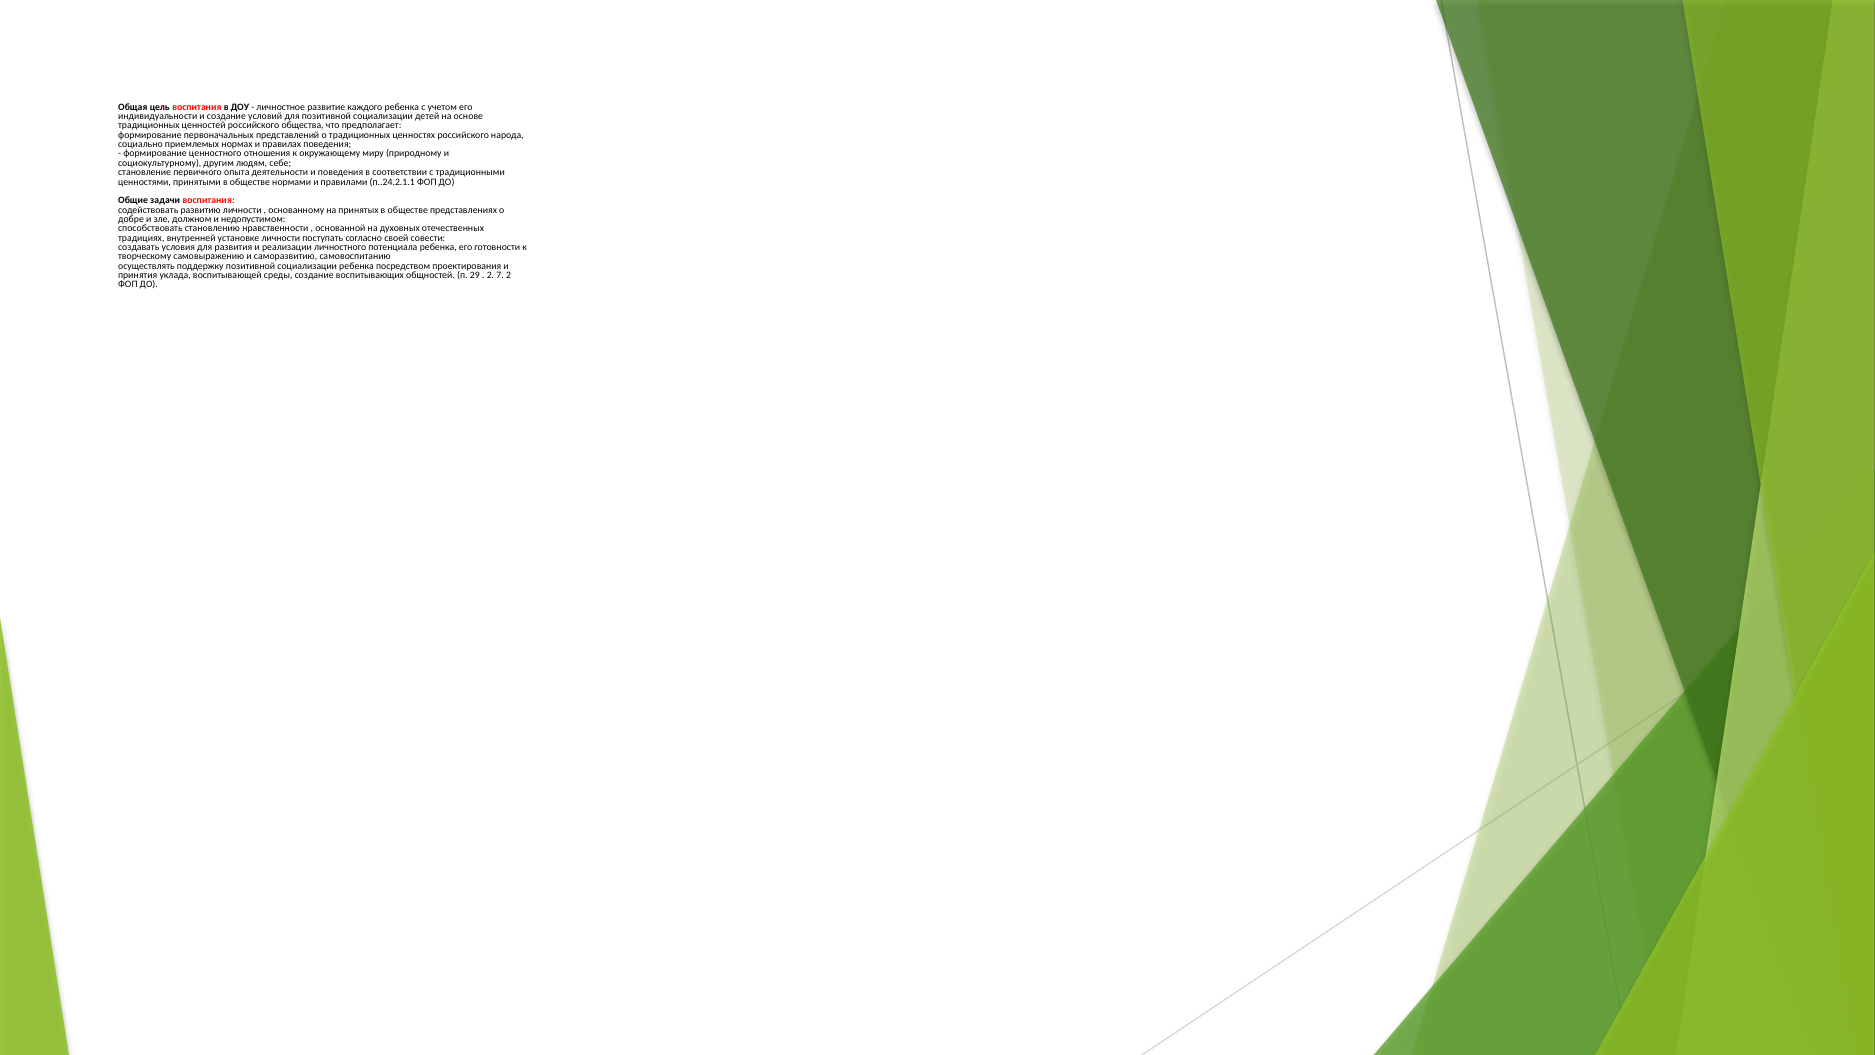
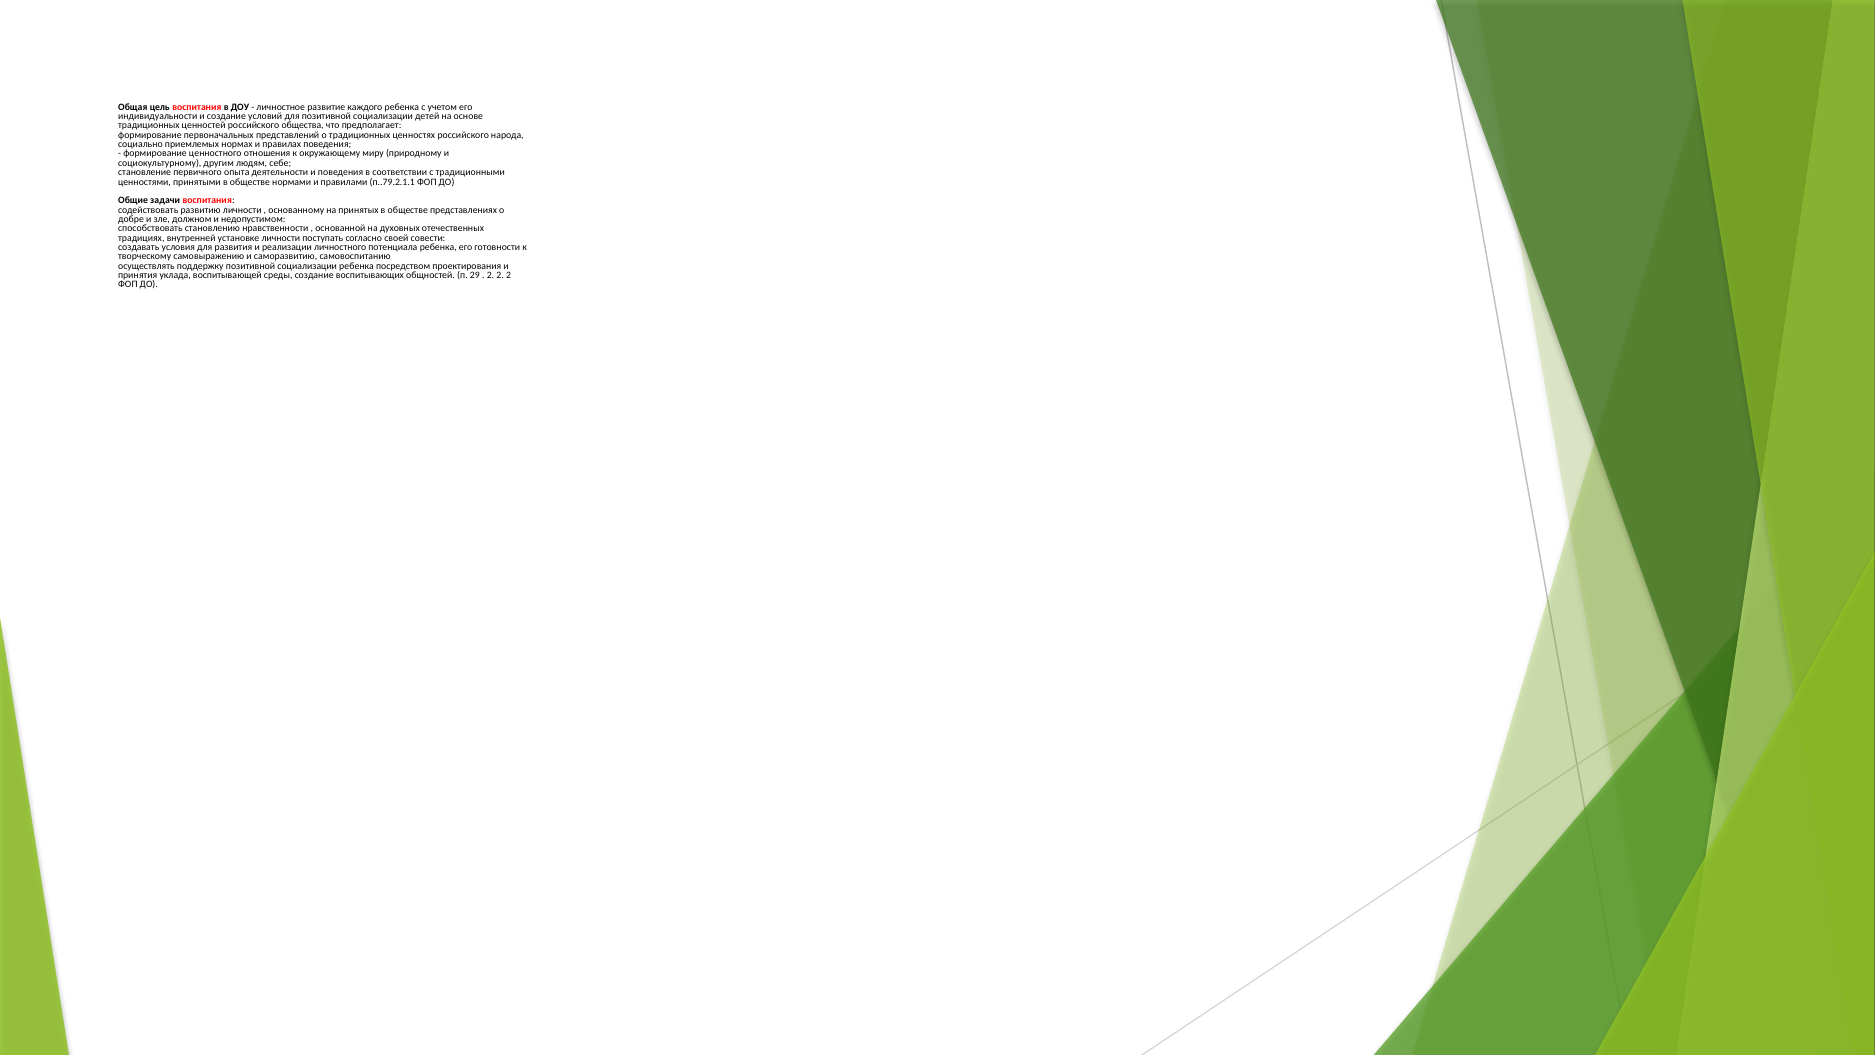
п..24.2.1.1: п..24.2.1.1 -> п..79.2.1.1
7 at (500, 275): 7 -> 2
